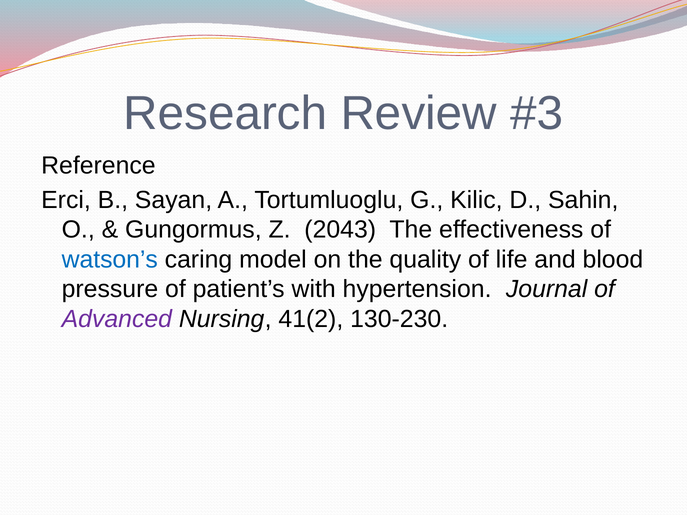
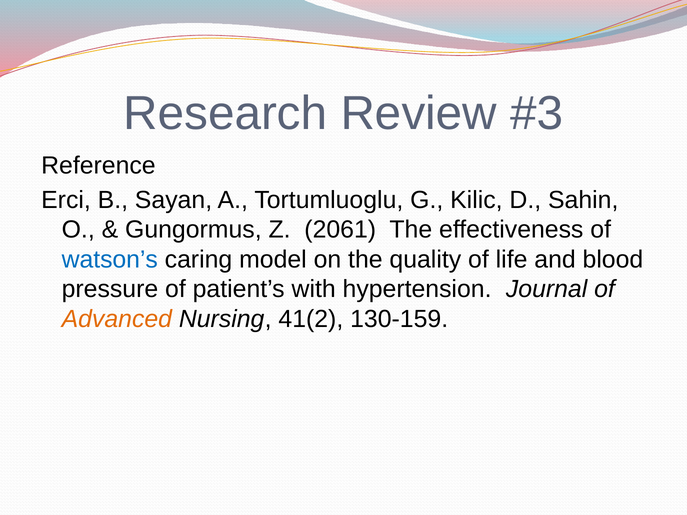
2043: 2043 -> 2061
Advanced colour: purple -> orange
130-230: 130-230 -> 130-159
